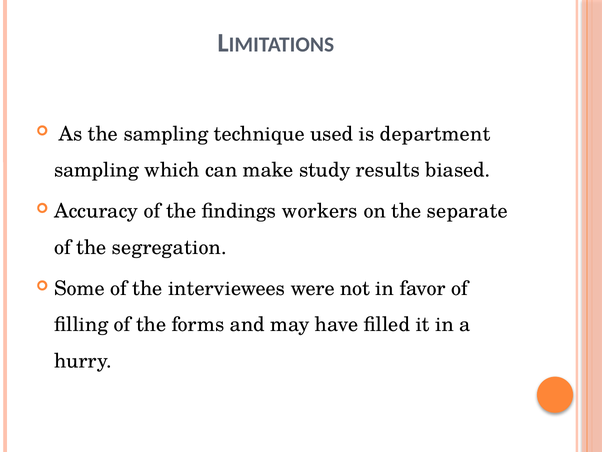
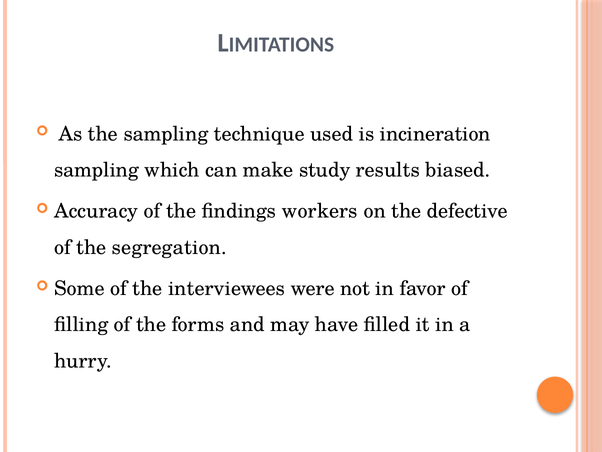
department: department -> incineration
separate: separate -> defective
